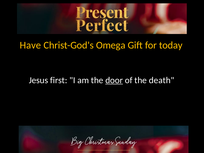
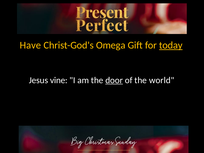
today underline: none -> present
first: first -> vine
death: death -> world
